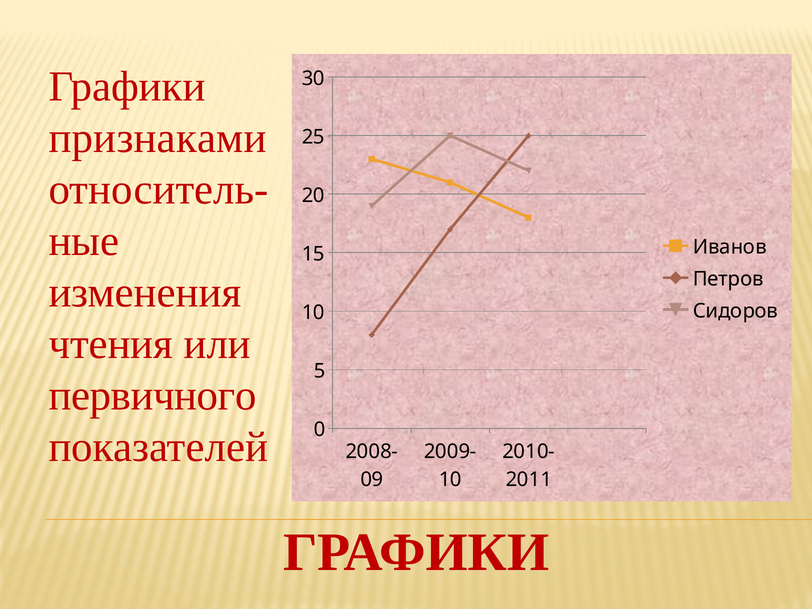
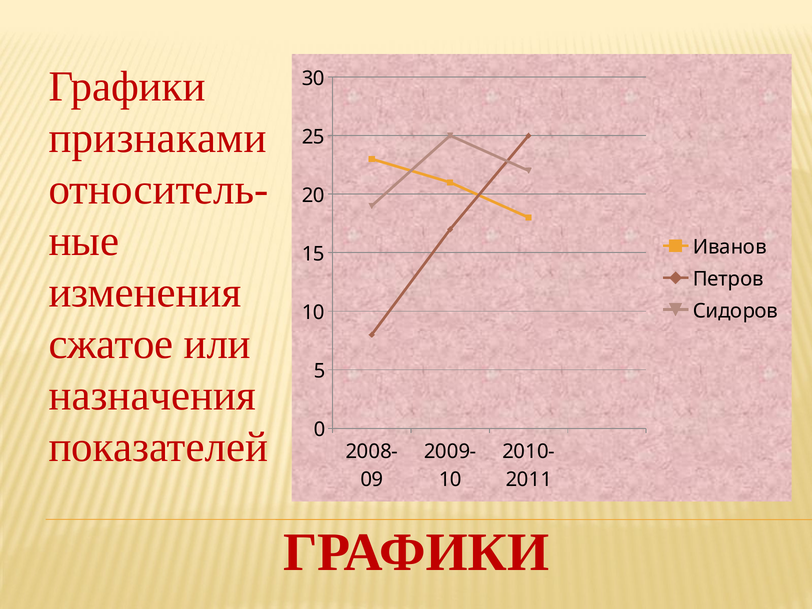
чтения: чтения -> сжатое
первичного: первичного -> назначения
